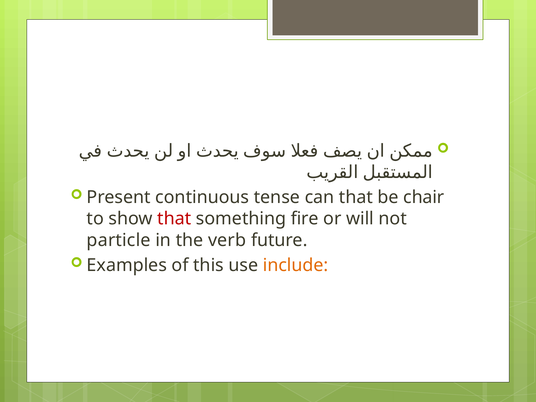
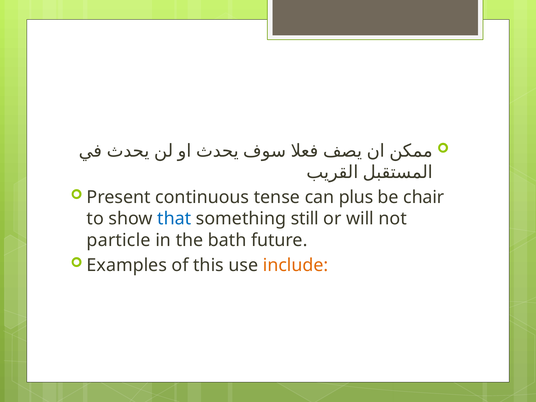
can that: that -> plus
that at (174, 219) colour: red -> blue
fire: fire -> still
verb: verb -> bath
